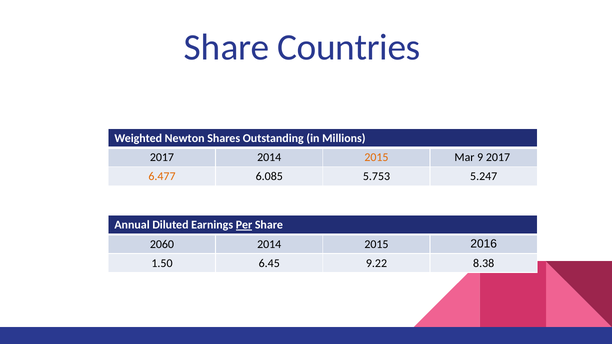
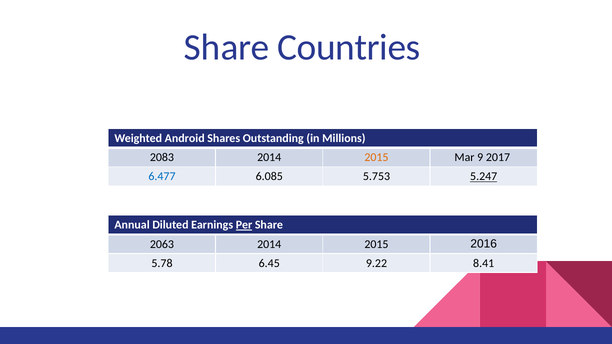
Newton: Newton -> Android
2017 at (162, 158): 2017 -> 2083
6.477 colour: orange -> blue
5.247 underline: none -> present
2060: 2060 -> 2063
1.50: 1.50 -> 5.78
8.38: 8.38 -> 8.41
